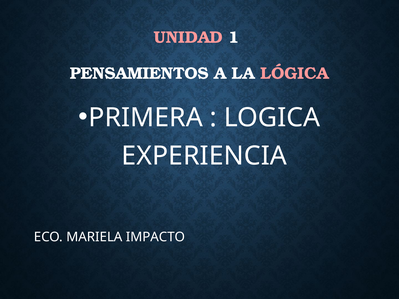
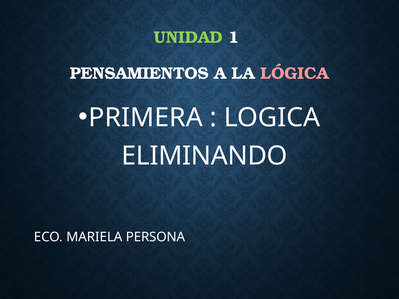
UNIDAD colour: pink -> light green
EXPERIENCIA: EXPERIENCIA -> ELIMINANDO
IMPACTO: IMPACTO -> PERSONA
